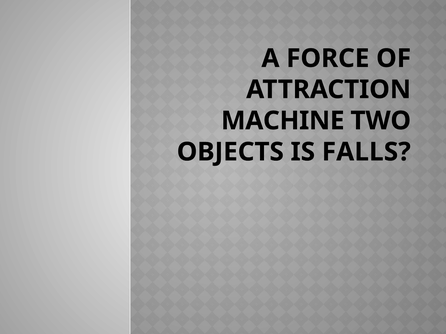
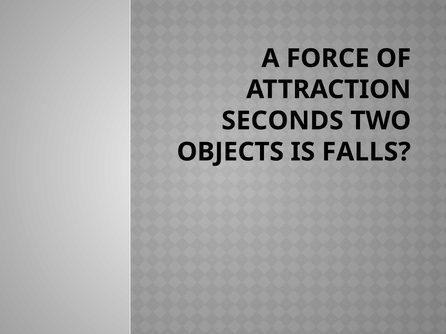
MACHINE: MACHINE -> SECONDS
